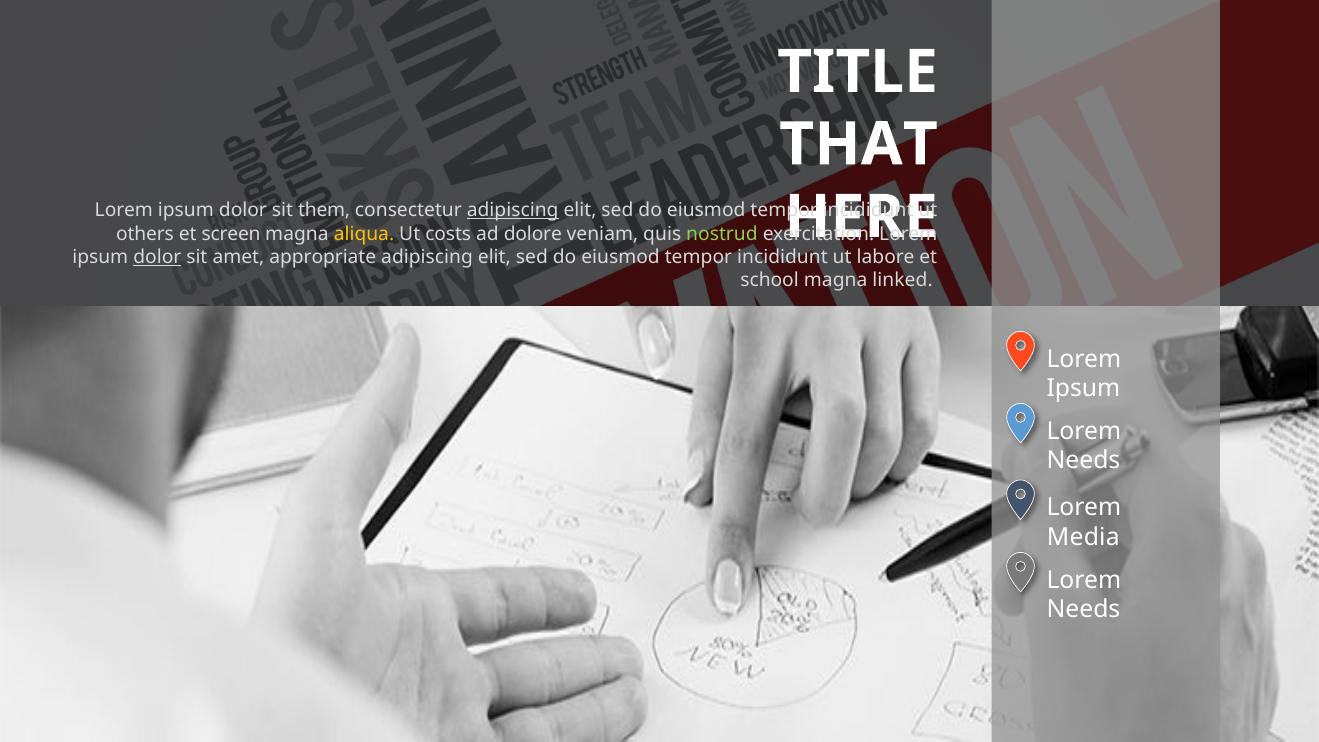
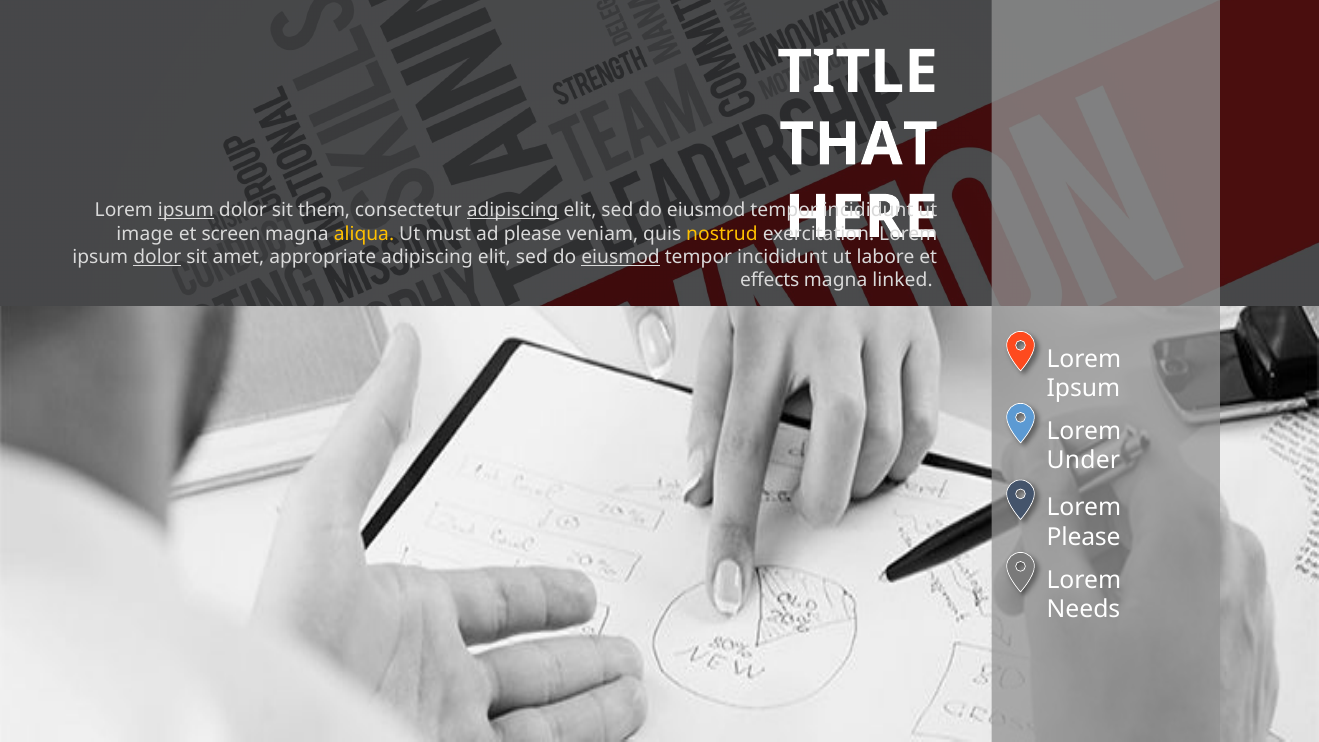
ipsum at (186, 211) underline: none -> present
others: others -> image
costs: costs -> must
ad dolore: dolore -> please
nostrud colour: light green -> yellow
eiusmod at (621, 257) underline: none -> present
school: school -> effects
Needs at (1083, 461): Needs -> Under
Media at (1083, 537): Media -> Please
